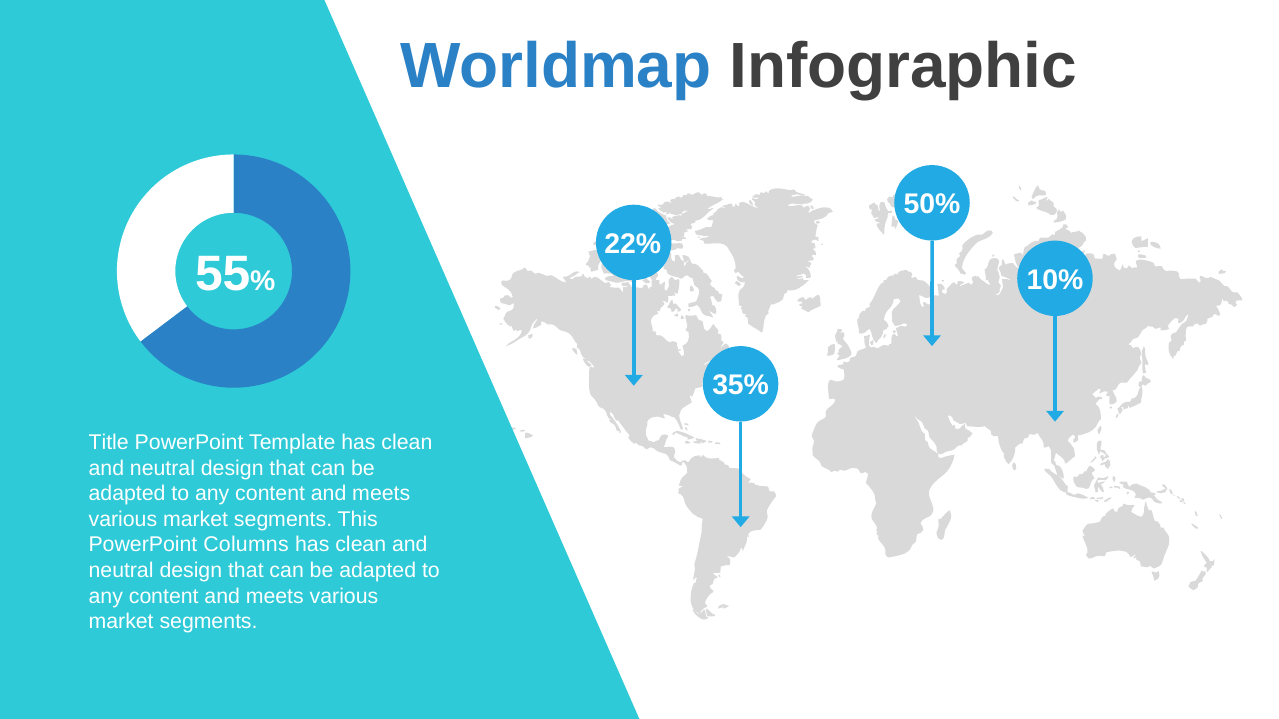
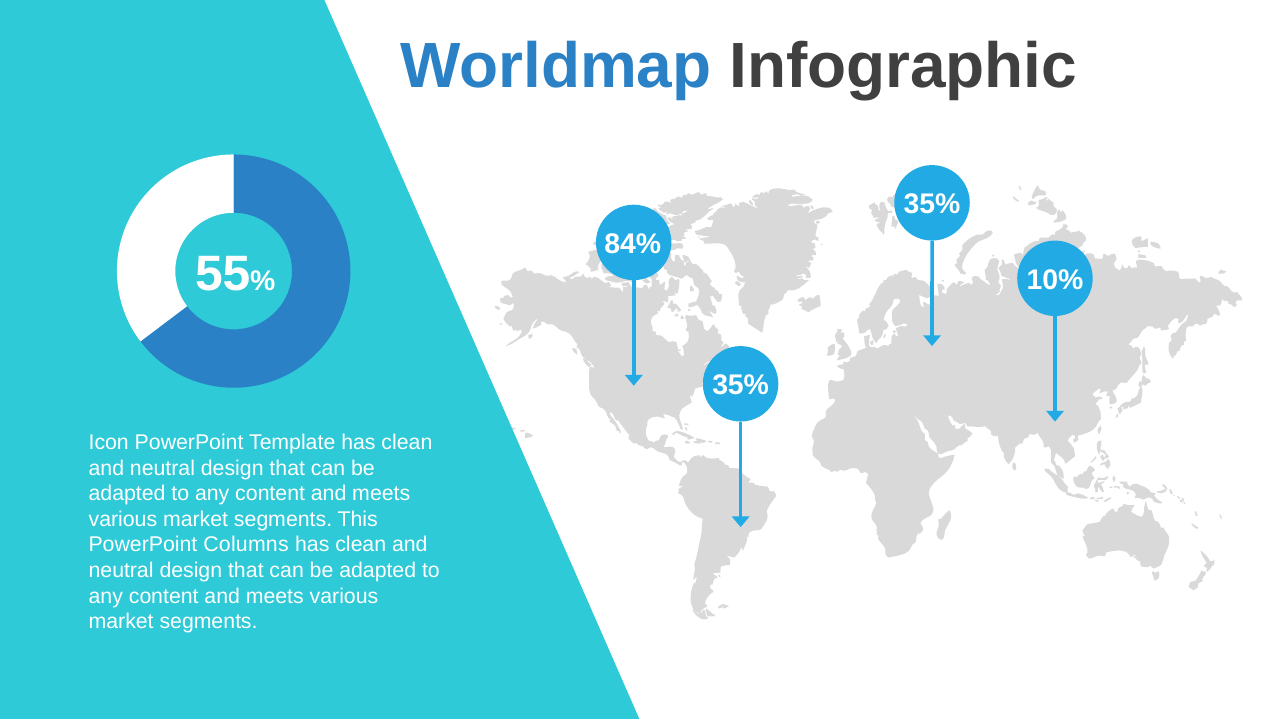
50% at (932, 205): 50% -> 35%
22%: 22% -> 84%
Title: Title -> Icon
